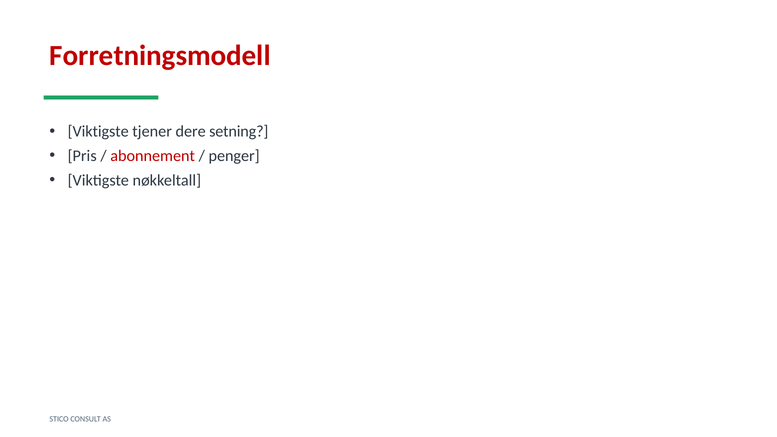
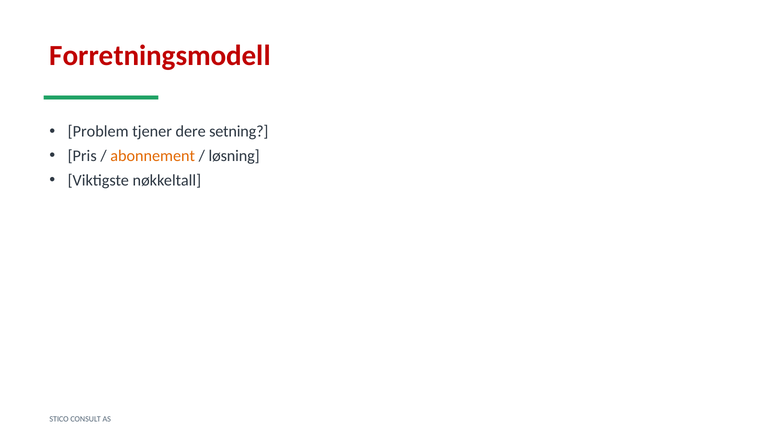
Viktigste at (98, 132): Viktigste -> Problem
abonnement colour: red -> orange
penger: penger -> løsning
